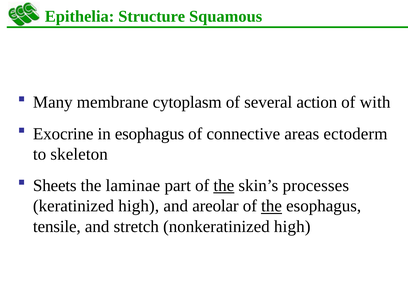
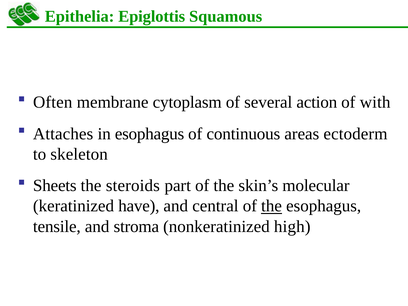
Structure: Structure -> Epiglottis
Many: Many -> Often
Exocrine: Exocrine -> Attaches
connective: connective -> continuous
laminae: laminae -> steroids
the at (224, 186) underline: present -> none
processes: processes -> molecular
keratinized high: high -> have
areolar: areolar -> central
stretch: stretch -> stroma
